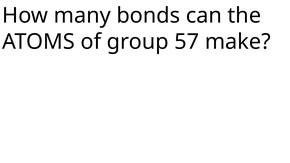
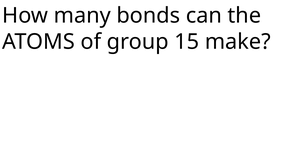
57: 57 -> 15
